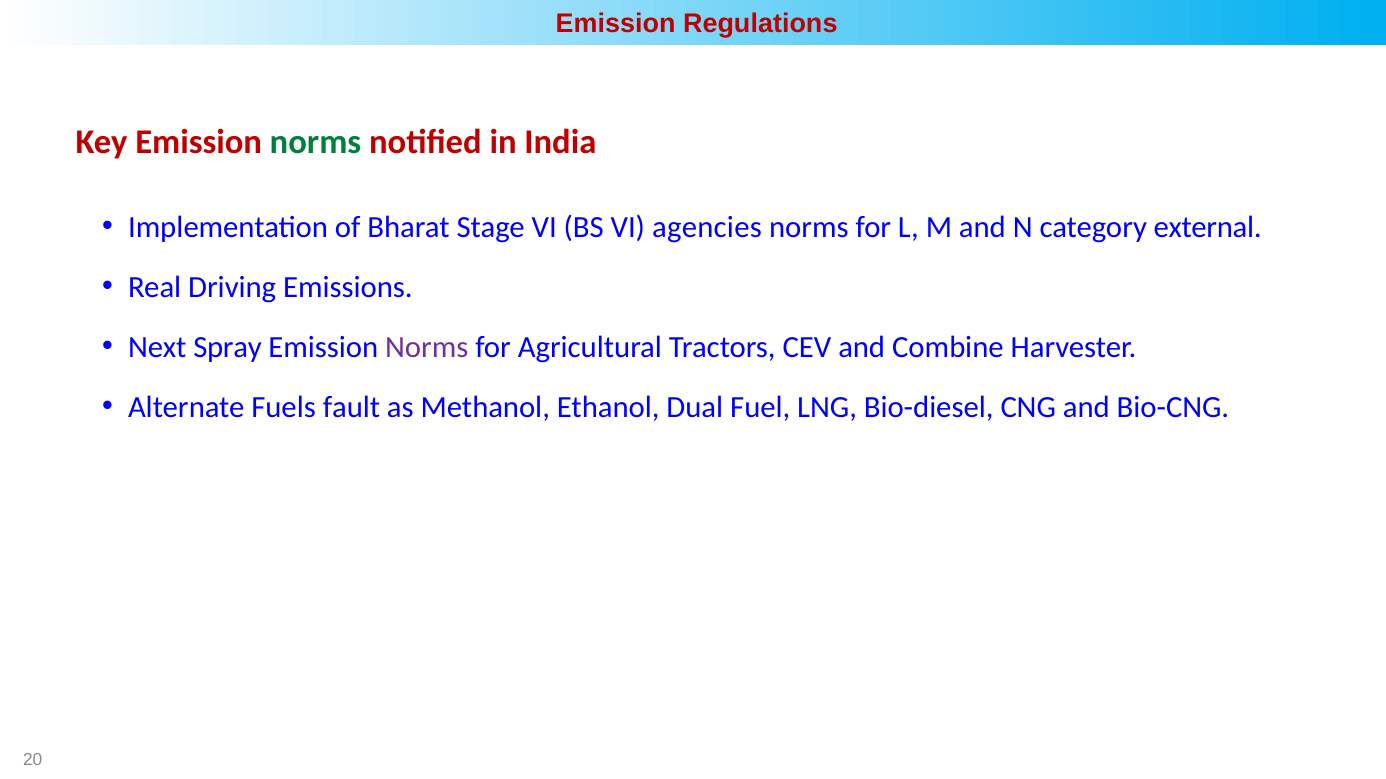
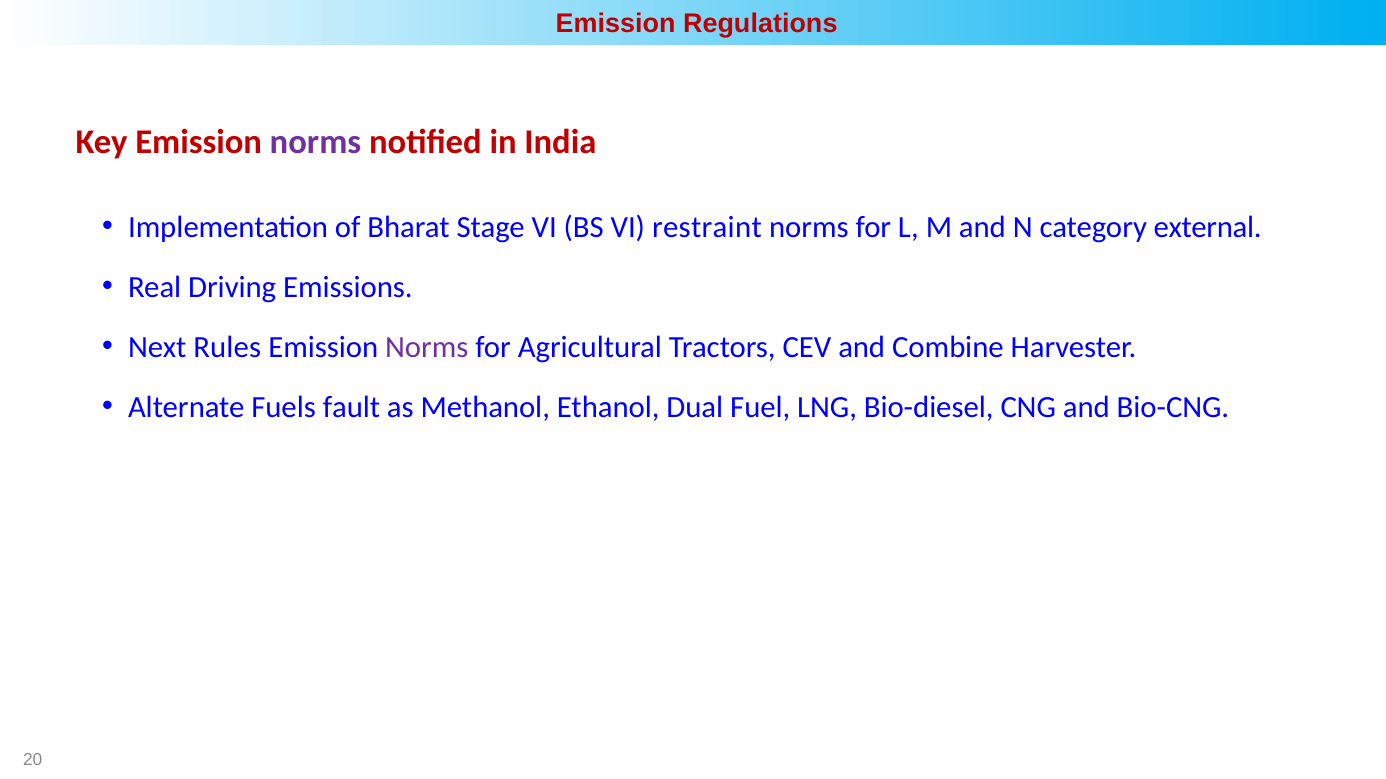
norms at (316, 142) colour: green -> purple
agencies: agencies -> restraint
Spray: Spray -> Rules
